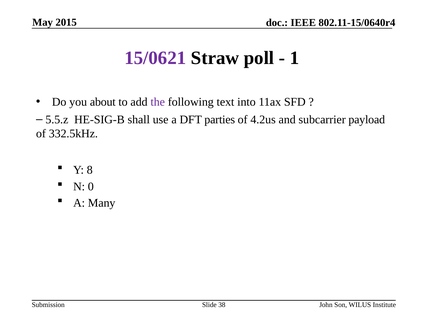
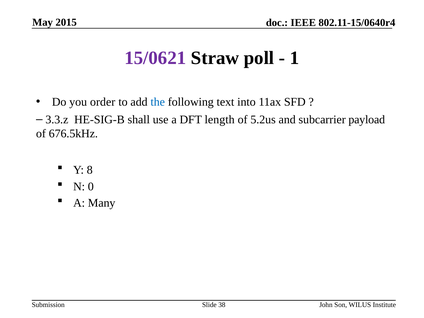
about: about -> order
the colour: purple -> blue
5.5.z: 5.5.z -> 3.3.z
parties: parties -> length
4.2us: 4.2us -> 5.2us
332.5kHz: 332.5kHz -> 676.5kHz
